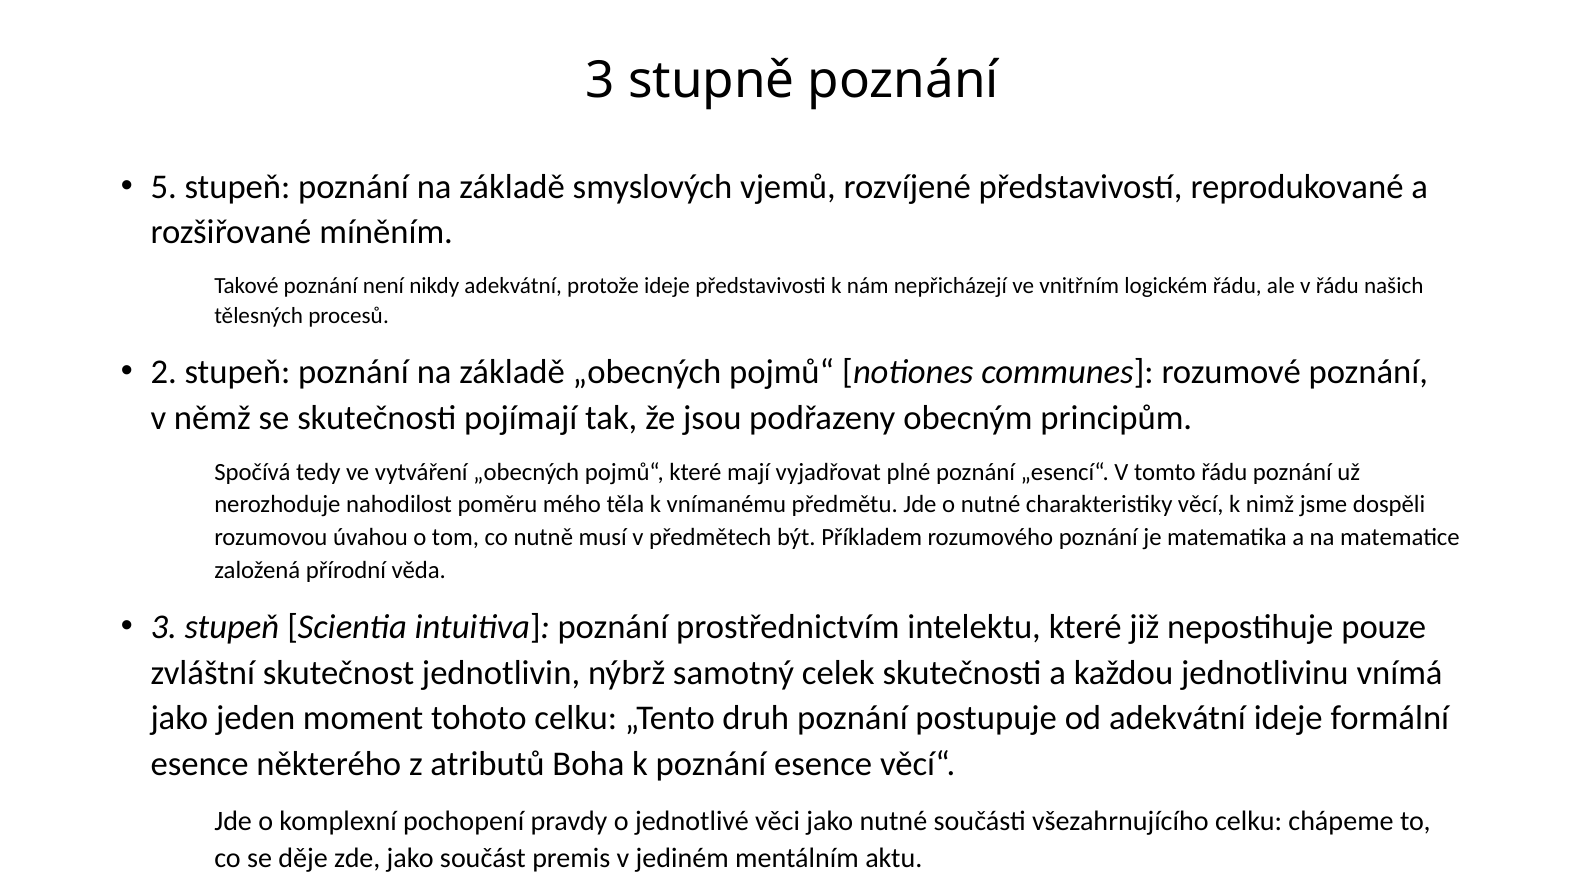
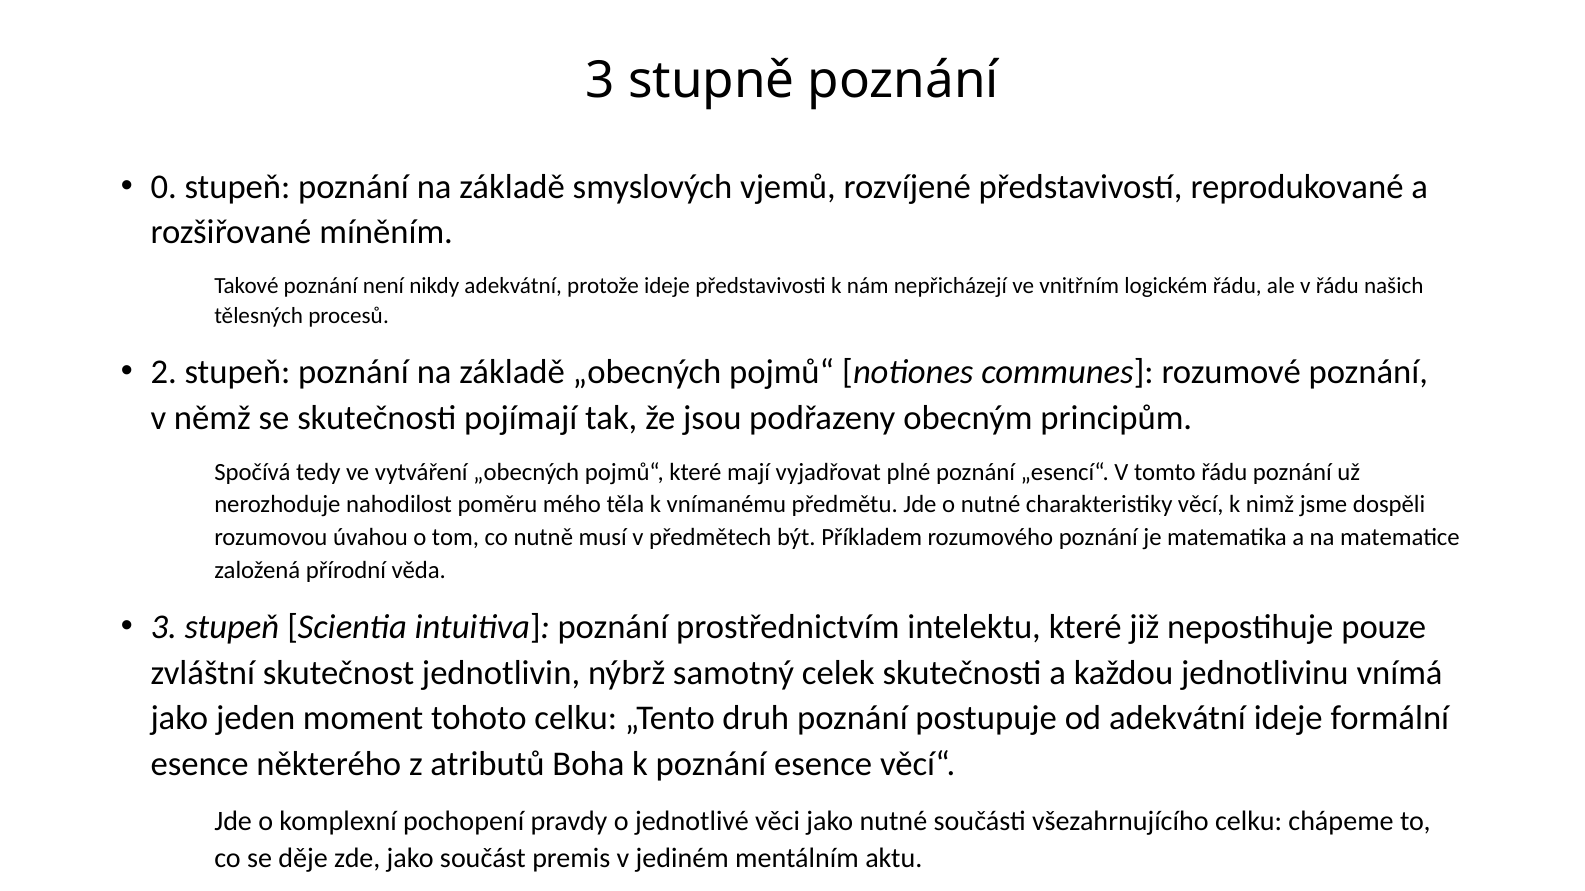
5: 5 -> 0
